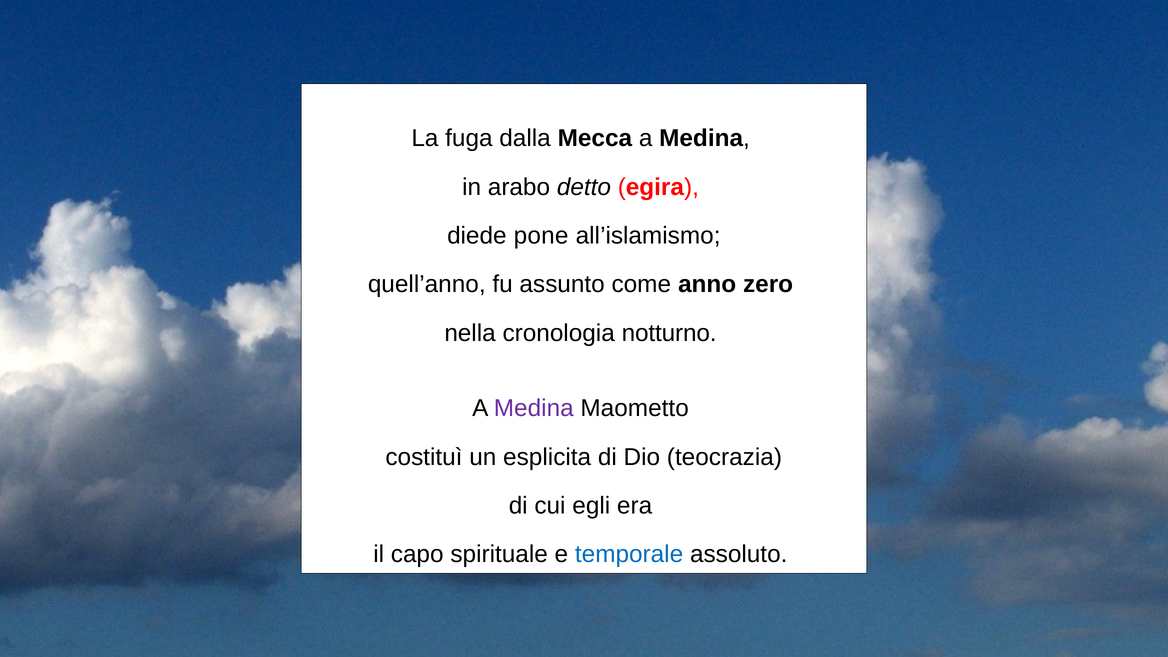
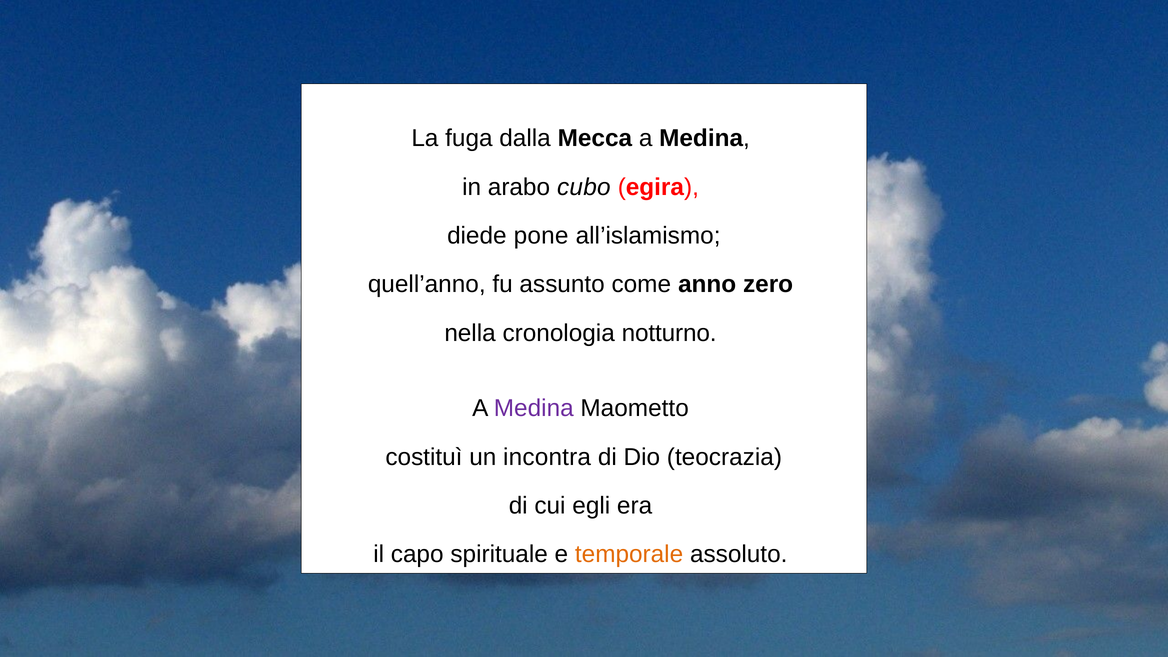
detto: detto -> cubo
esplicita: esplicita -> incontra
temporale colour: blue -> orange
